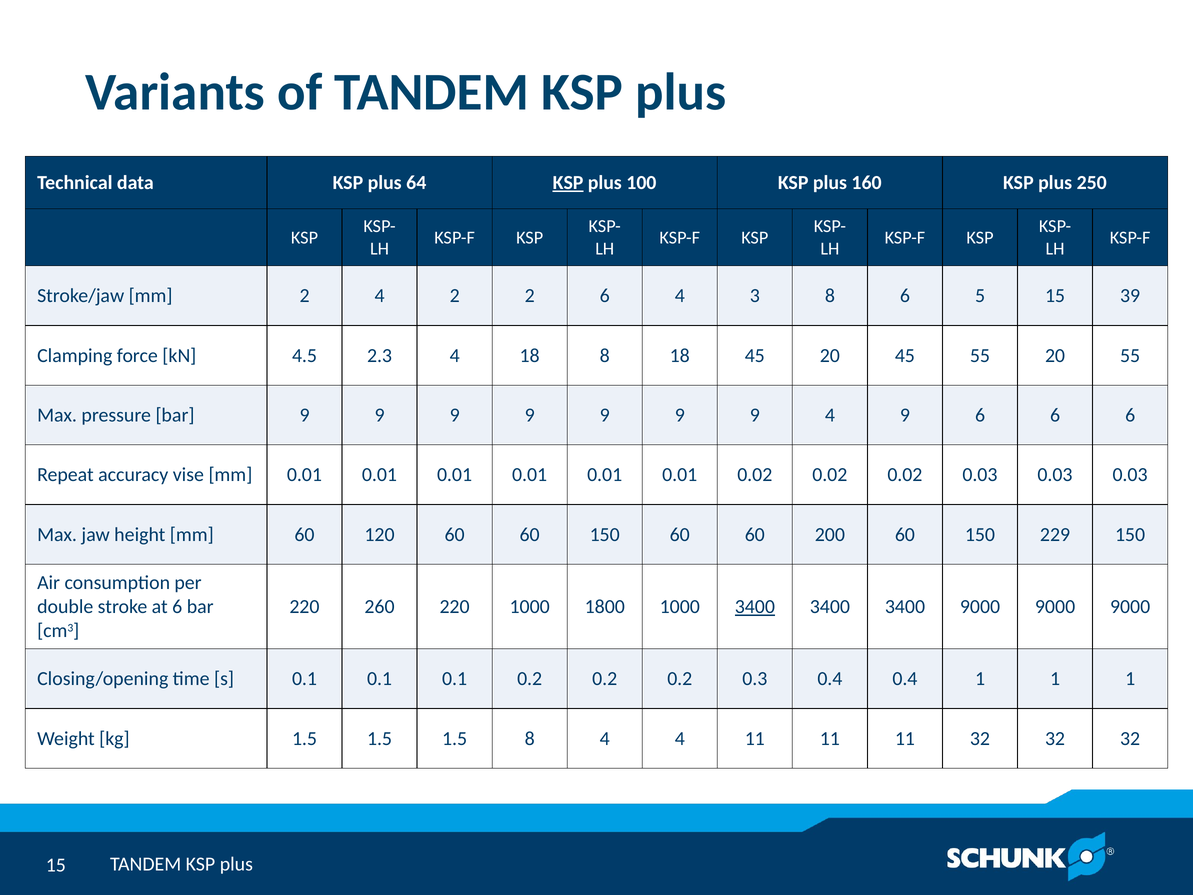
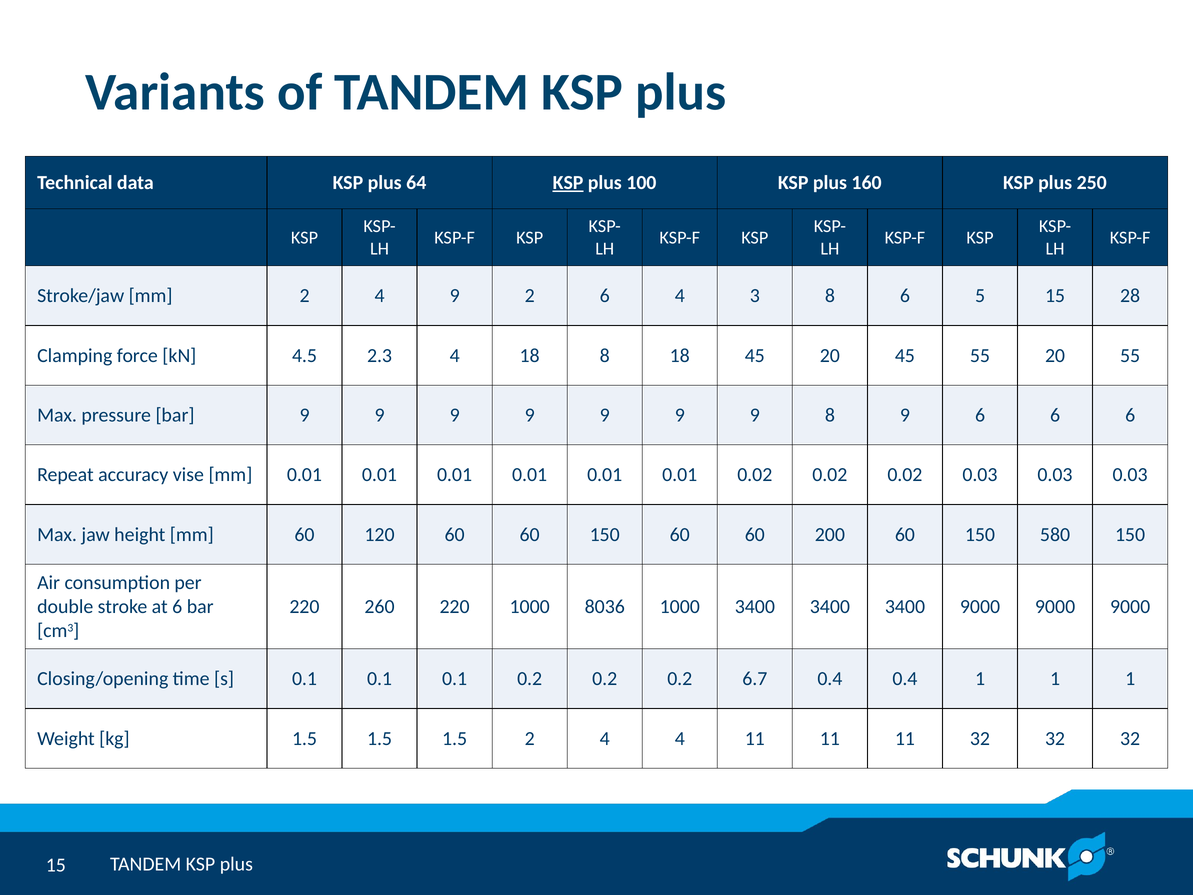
4 2: 2 -> 9
39: 39 -> 28
9 4: 4 -> 8
229: 229 -> 580
1800: 1800 -> 8036
3400 at (755, 607) underline: present -> none
0.3: 0.3 -> 6.7
1.5 8: 8 -> 2
